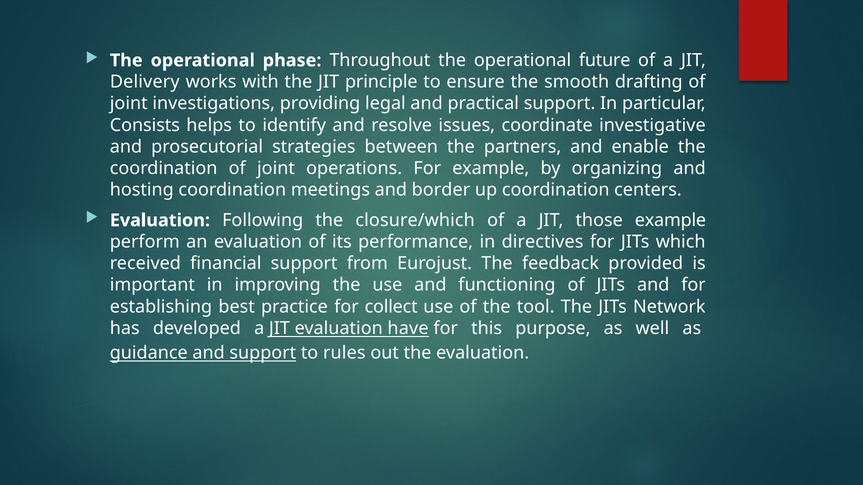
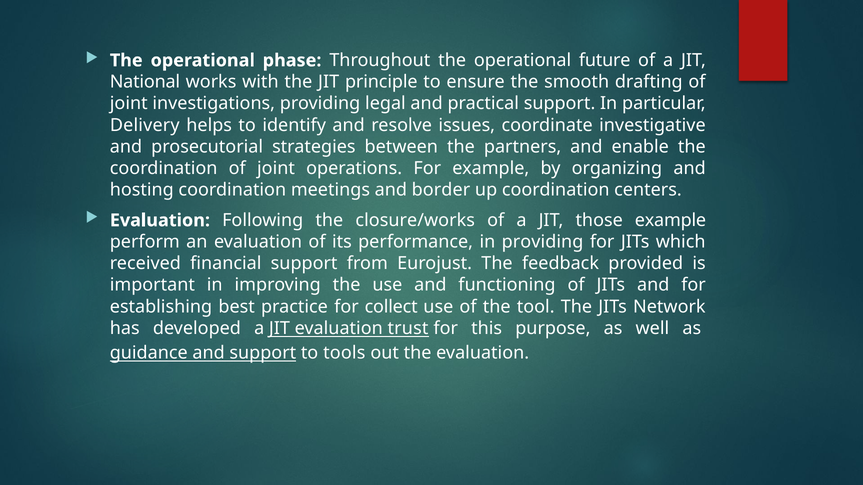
Delivery: Delivery -> National
Consists: Consists -> Delivery
closure/which: closure/which -> closure/works
in directives: directives -> providing
have: have -> trust
rules: rules -> tools
